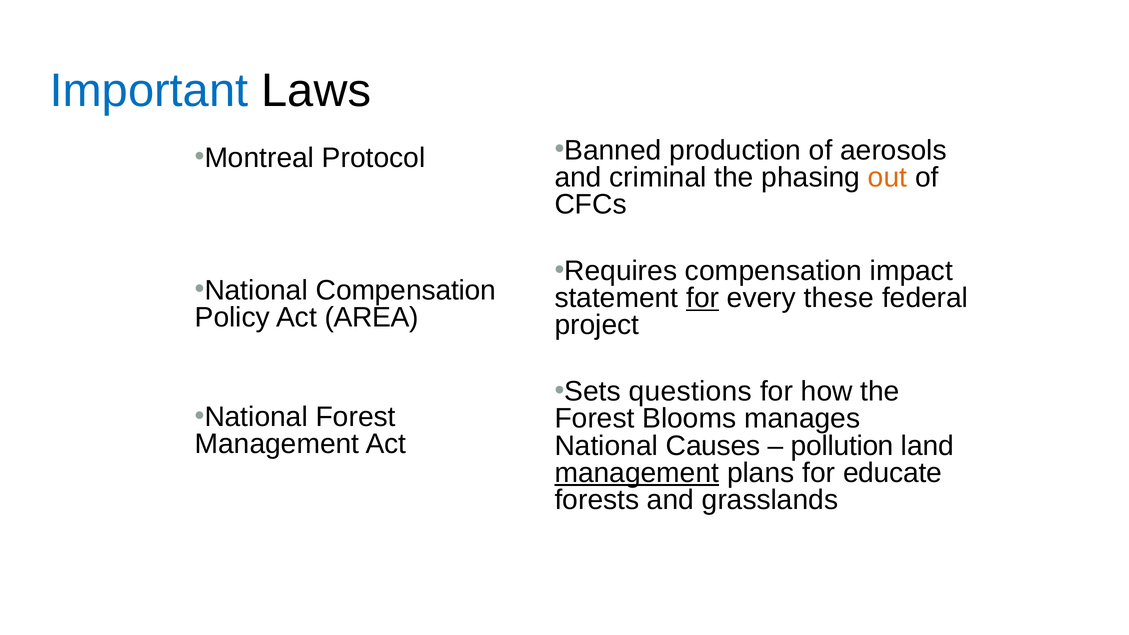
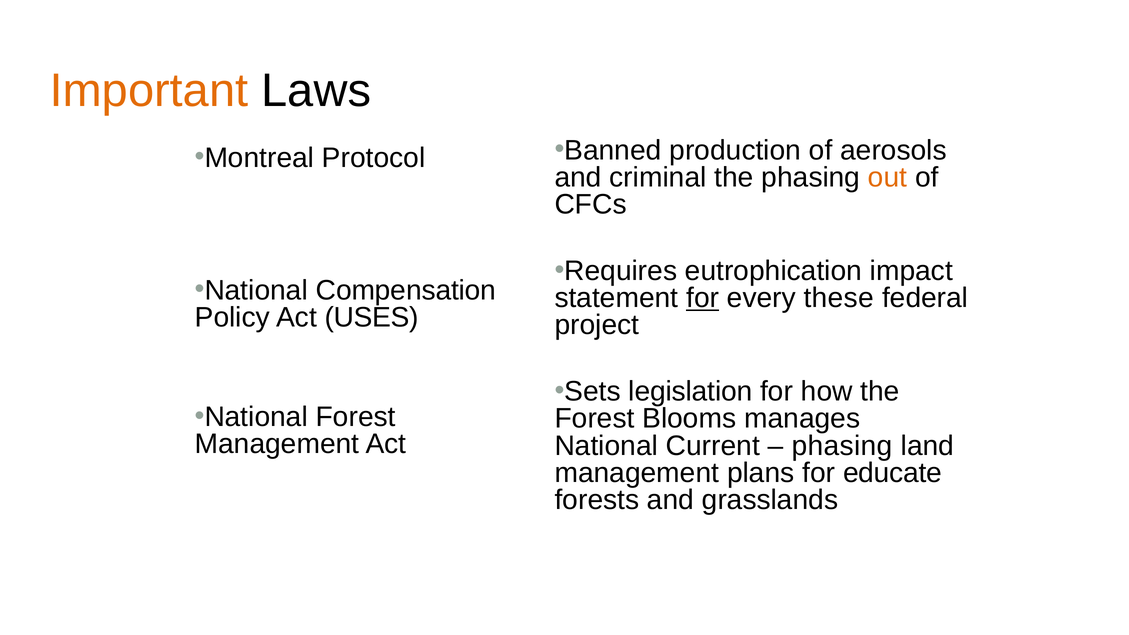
Important colour: blue -> orange
Requires compensation: compensation -> eutrophication
AREA: AREA -> USES
questions: questions -> legislation
Causes: Causes -> Current
pollution at (842, 446): pollution -> phasing
management at (637, 473) underline: present -> none
